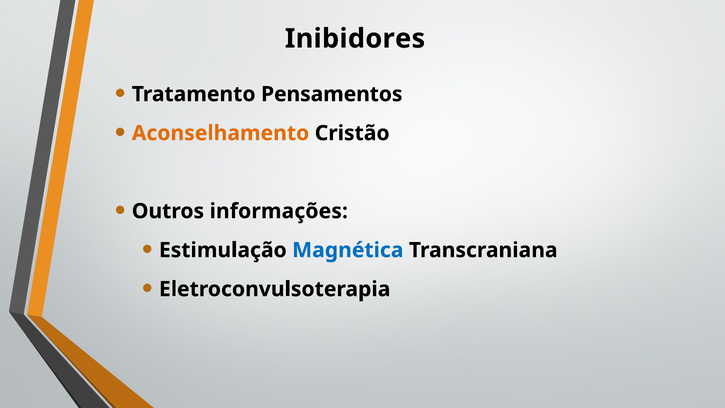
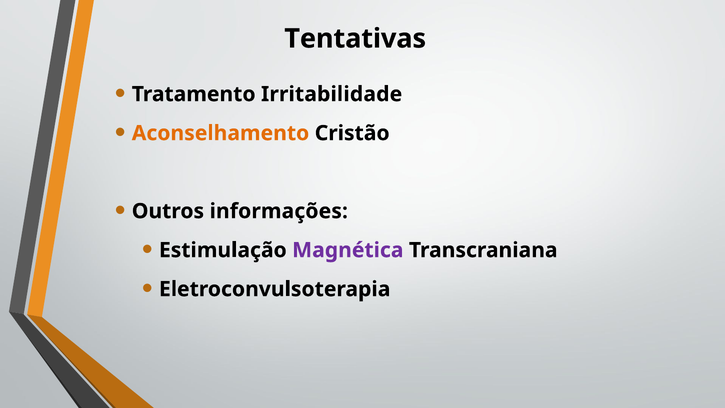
Inibidores: Inibidores -> Tentativas
Pensamentos: Pensamentos -> Irritabilidade
Magnética colour: blue -> purple
